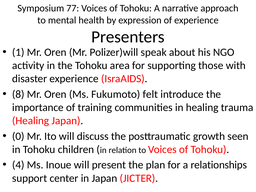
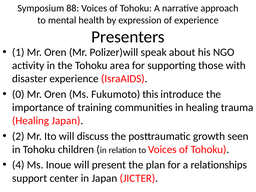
77: 77 -> 88
8: 8 -> 0
felt: felt -> this
0: 0 -> 2
